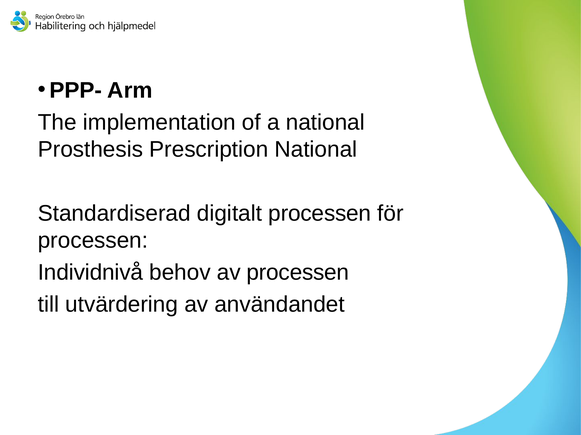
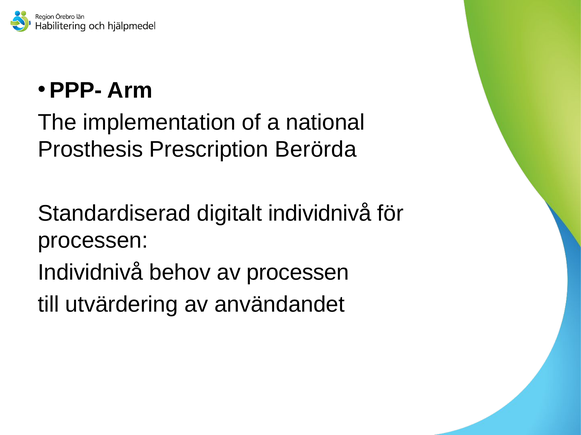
Prescription National: National -> Berörda
digitalt processen: processen -> individnivå
